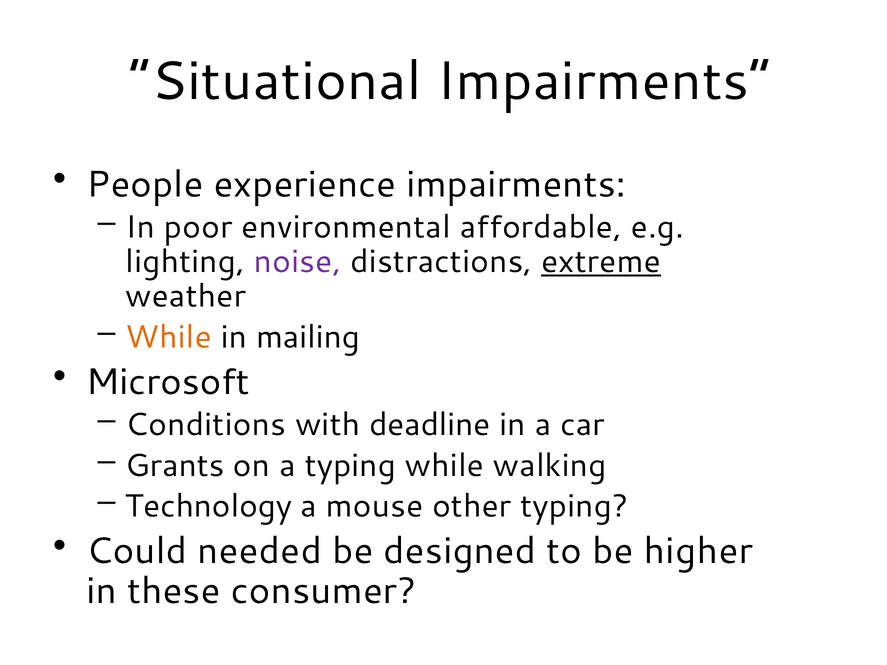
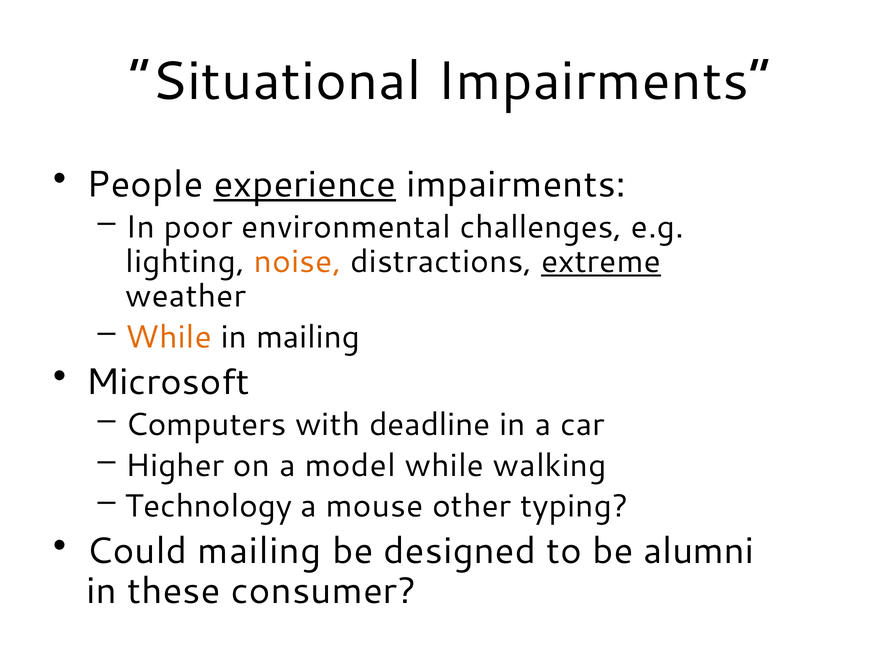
experience underline: none -> present
affordable: affordable -> challenges
noise colour: purple -> orange
Conditions: Conditions -> Computers
Grants: Grants -> Higher
a typing: typing -> model
Could needed: needed -> mailing
higher: higher -> alumni
